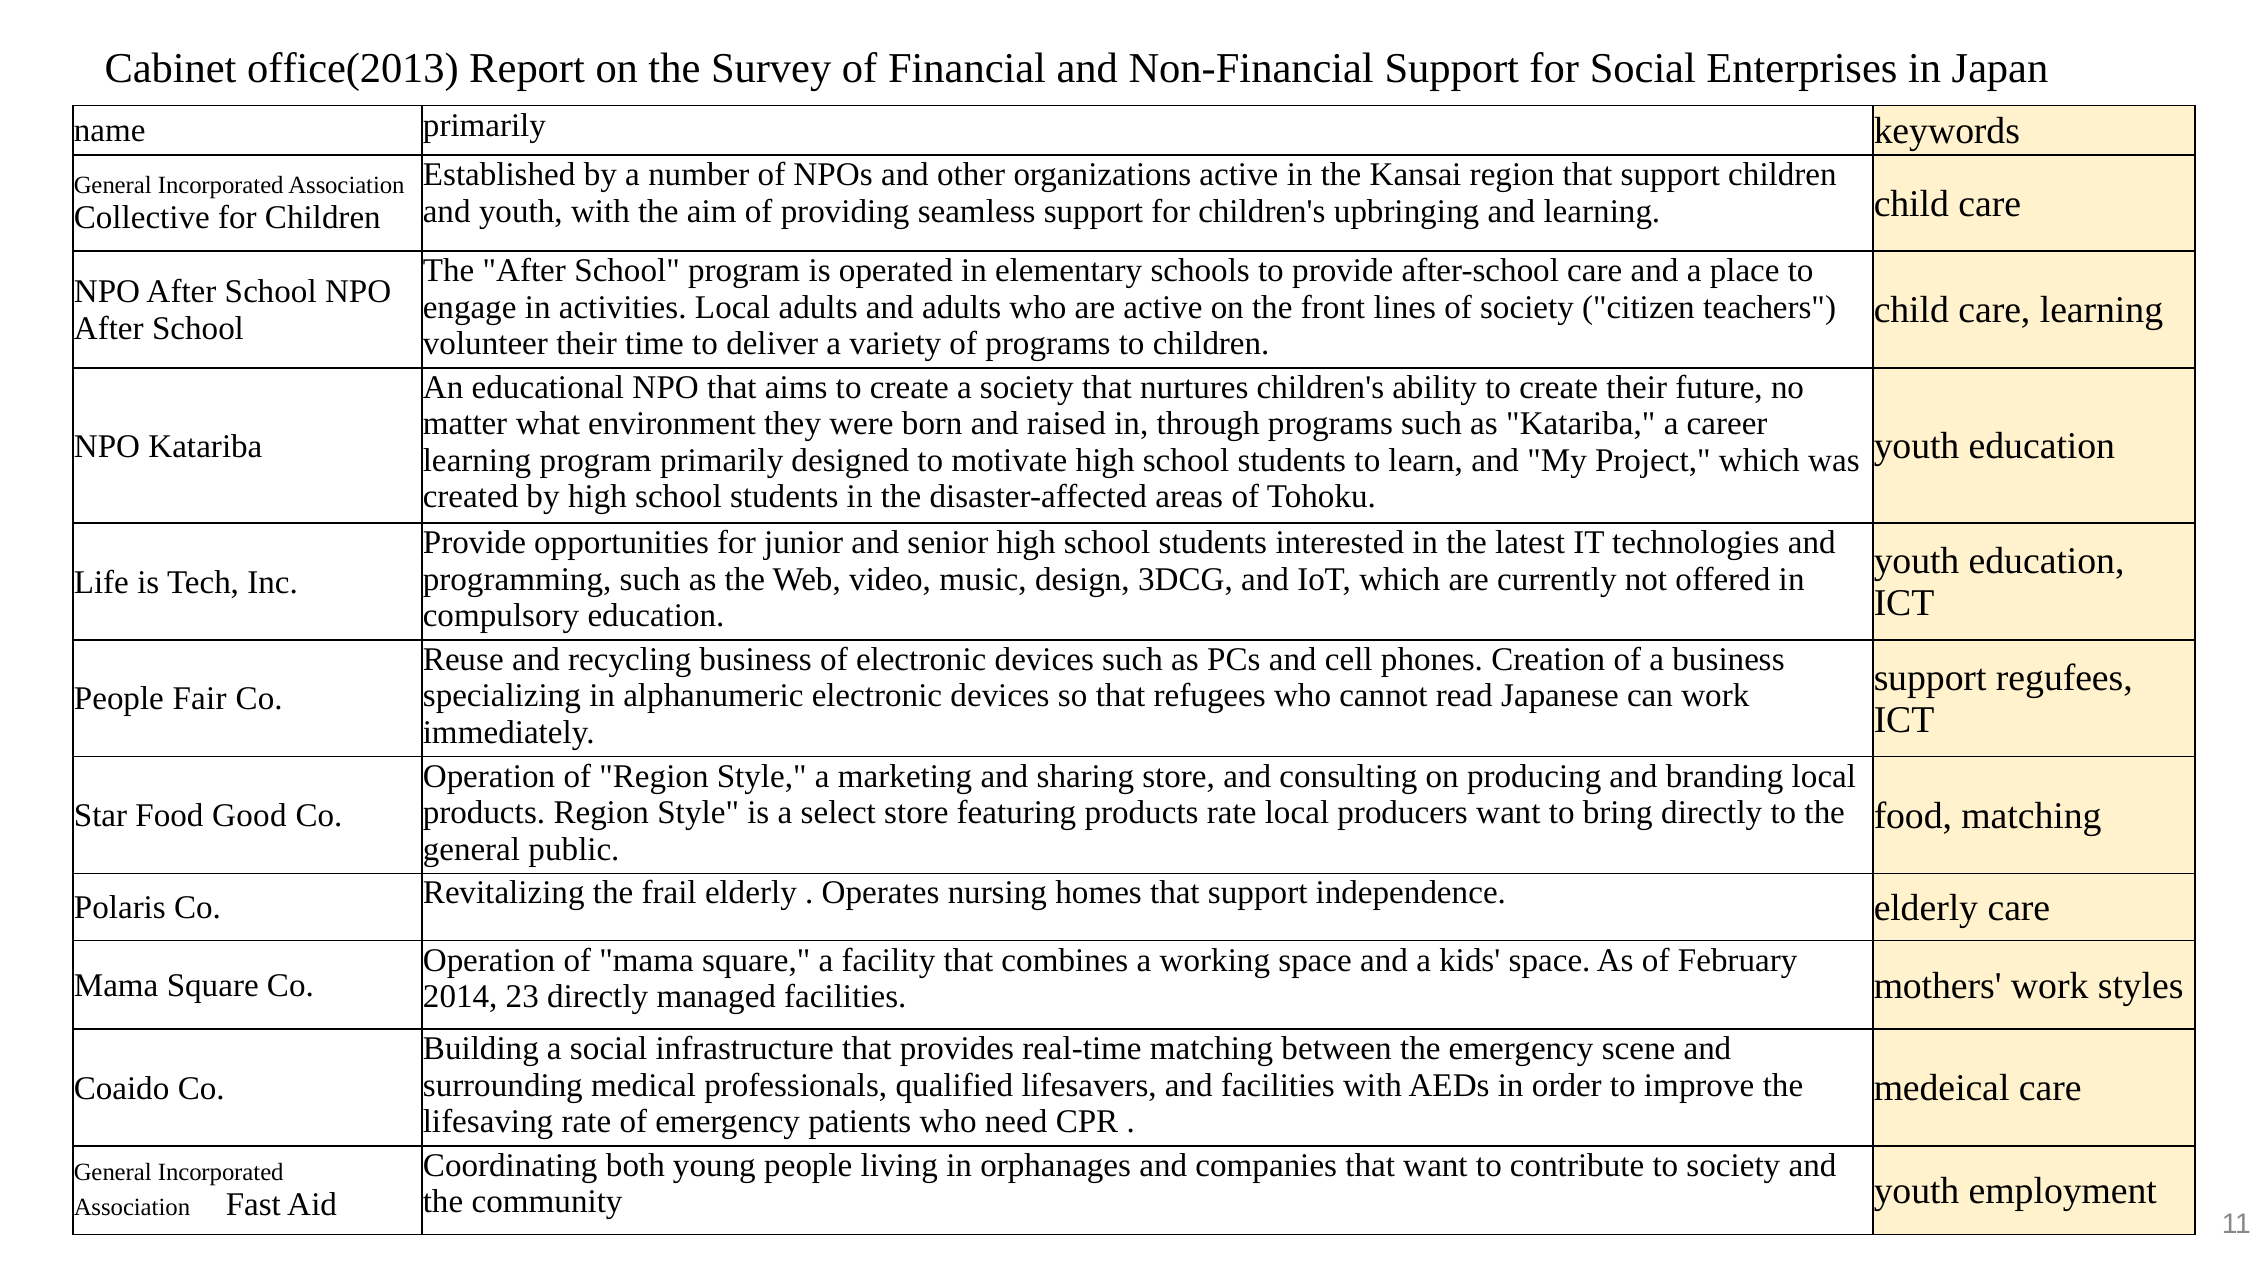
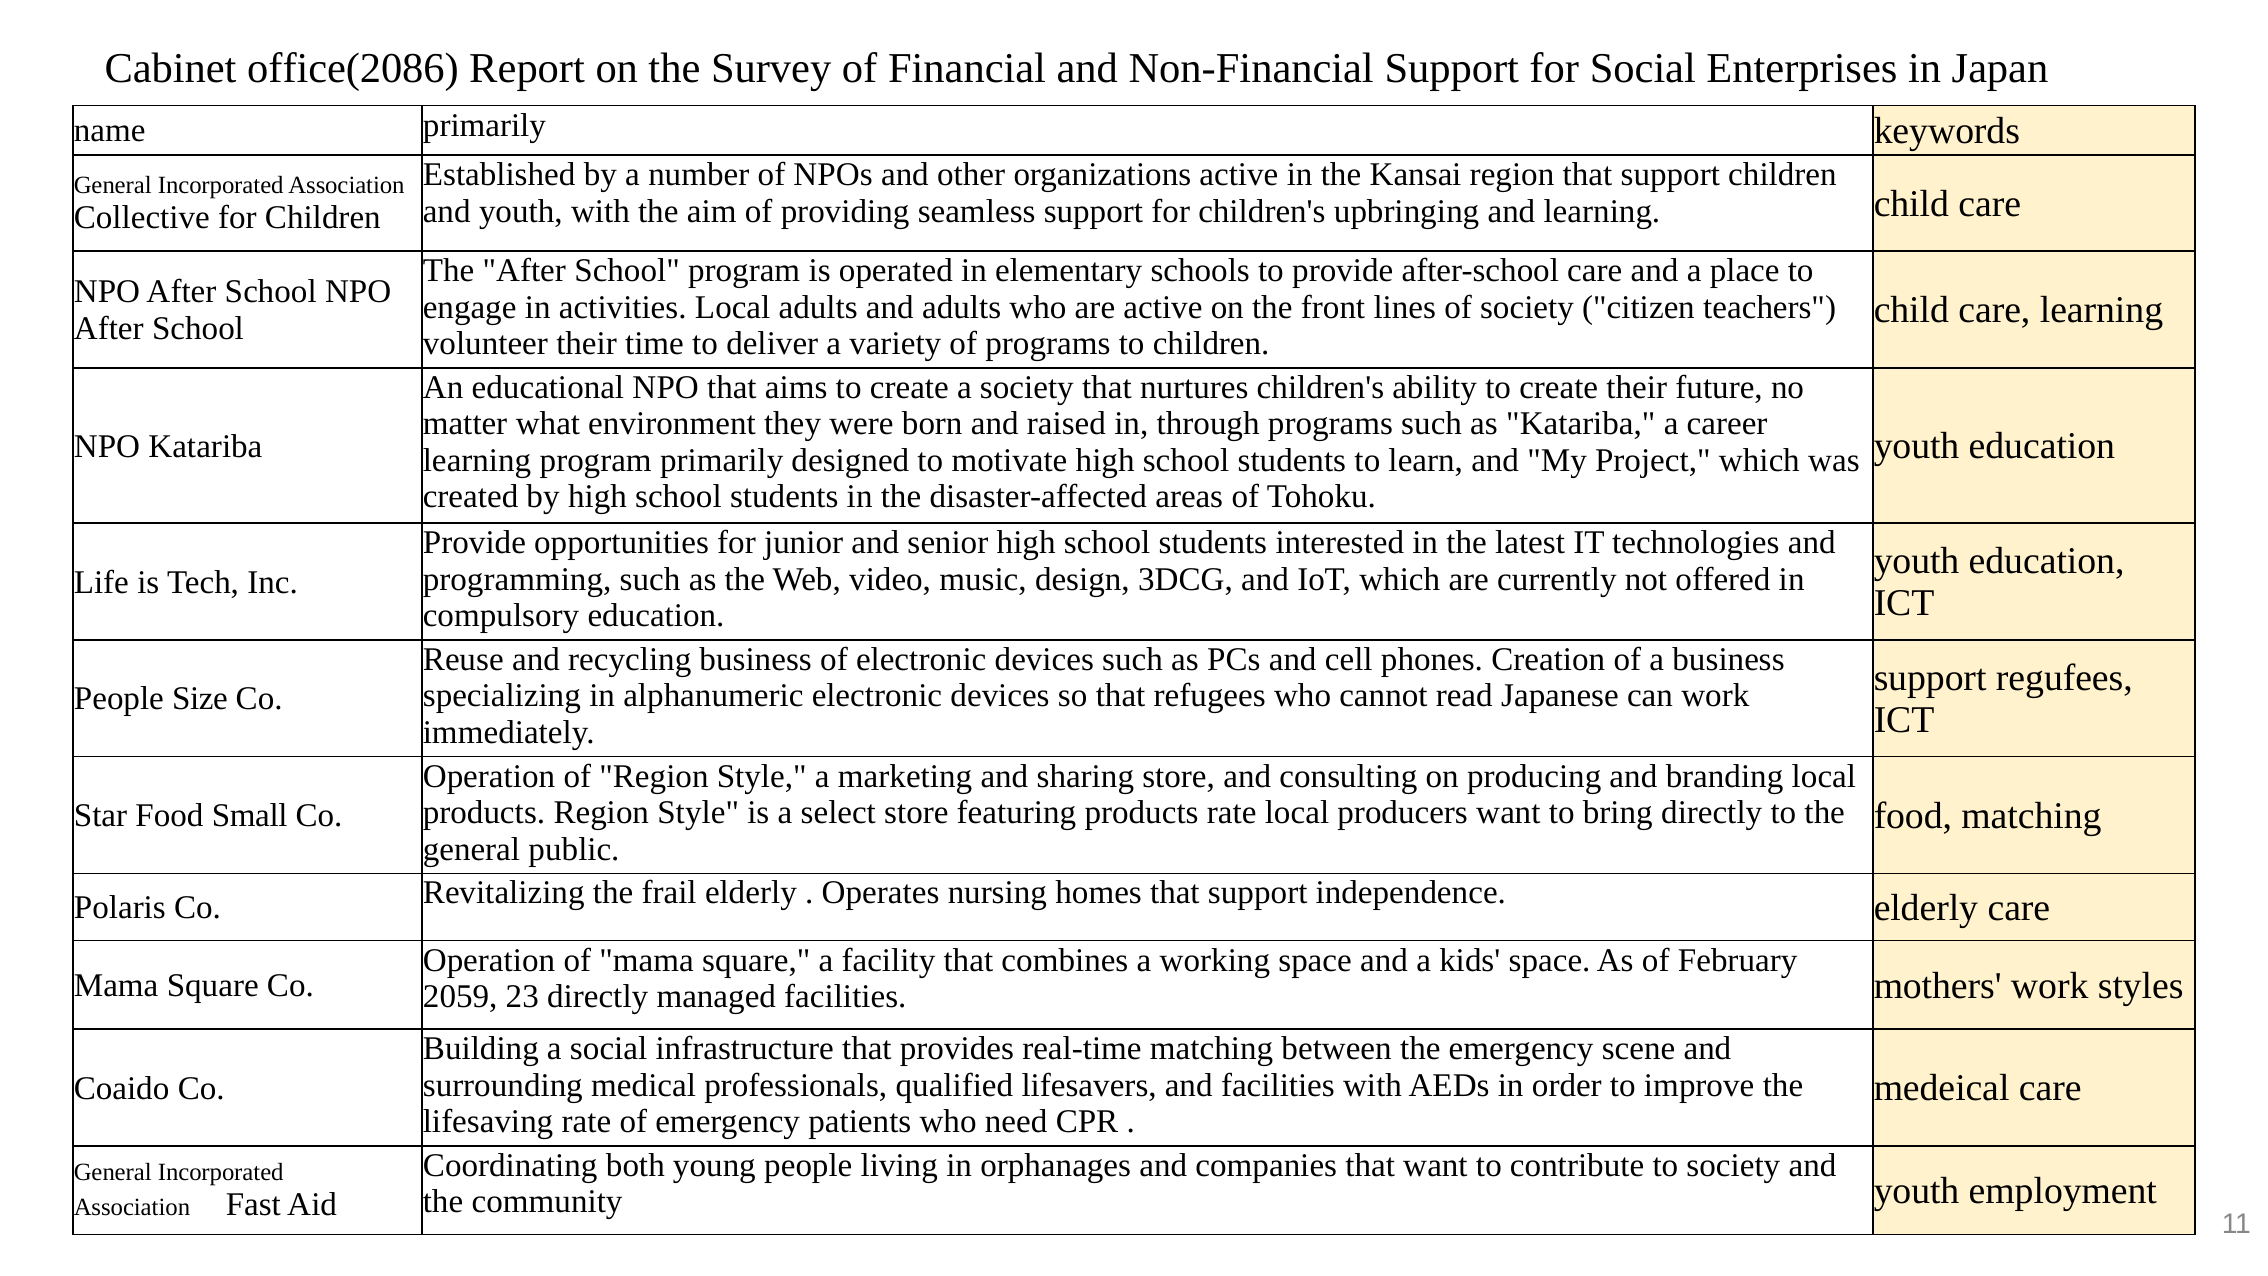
office(2013: office(2013 -> office(2086
Fair: Fair -> Size
Good: Good -> Small
2014: 2014 -> 2059
